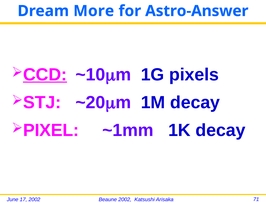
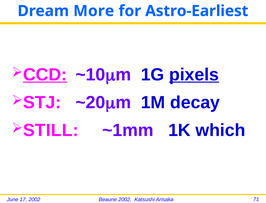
Astro-Answer: Astro-Answer -> Astro-Earliest
pixels underline: none -> present
PIXEL: PIXEL -> STILL
1K decay: decay -> which
